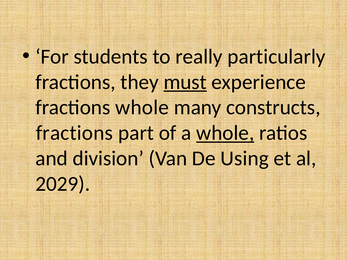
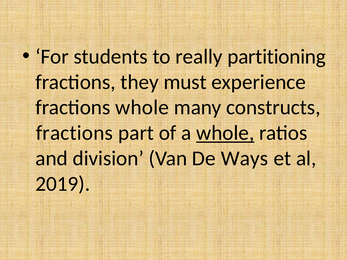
particularly: particularly -> partitioning
must underline: present -> none
Using: Using -> Ways
2029: 2029 -> 2019
